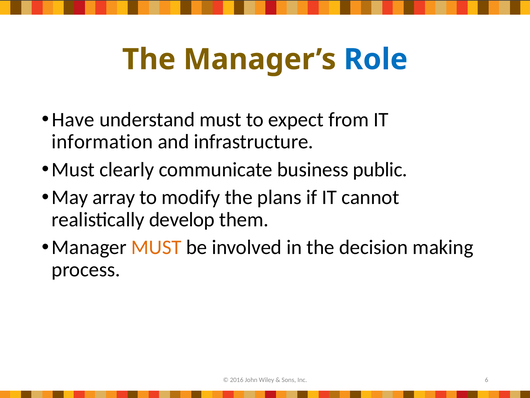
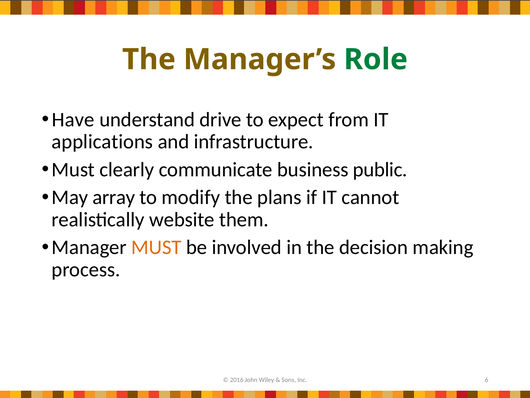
Role colour: blue -> green
understand must: must -> drive
information: information -> applications
develop: develop -> website
